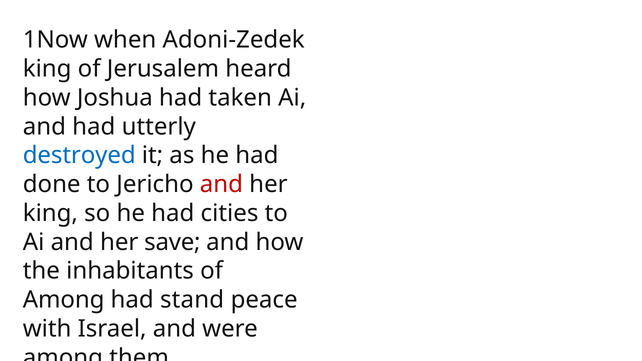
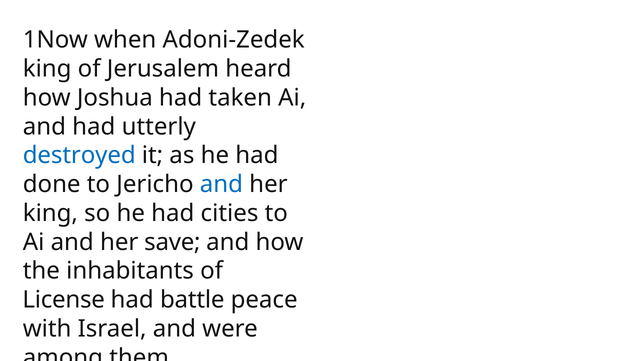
and at (221, 184) colour: red -> blue
Among at (64, 300): Among -> License
stand: stand -> battle
